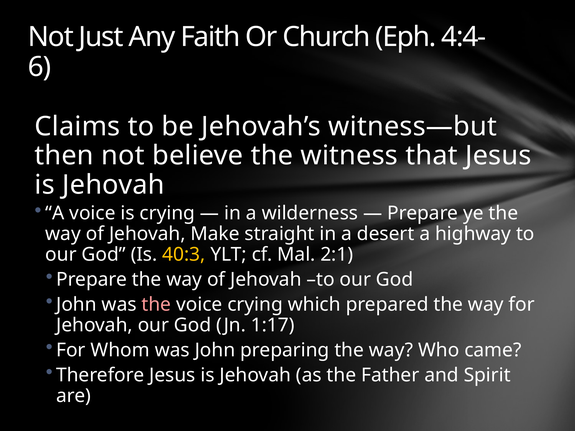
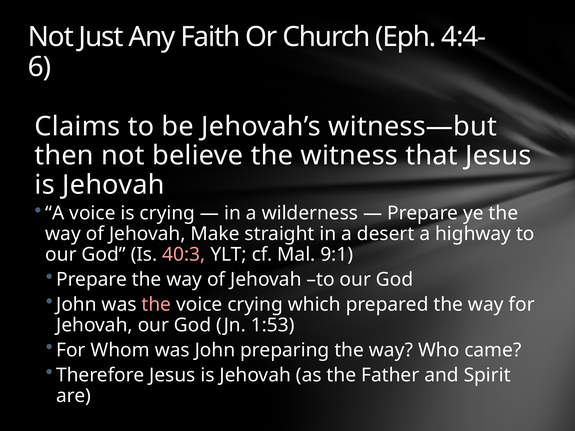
40:3 colour: yellow -> pink
2:1: 2:1 -> 9:1
1:17: 1:17 -> 1:53
